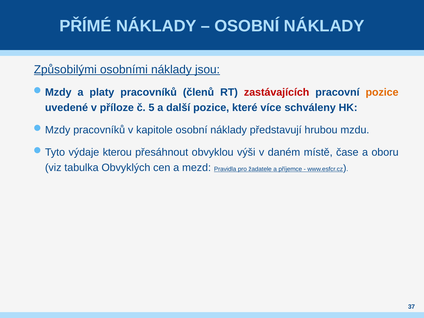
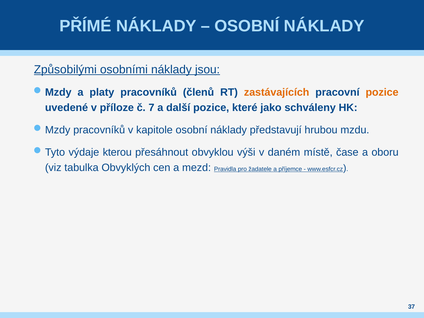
zastávajících colour: red -> orange
5: 5 -> 7
více: více -> jako
